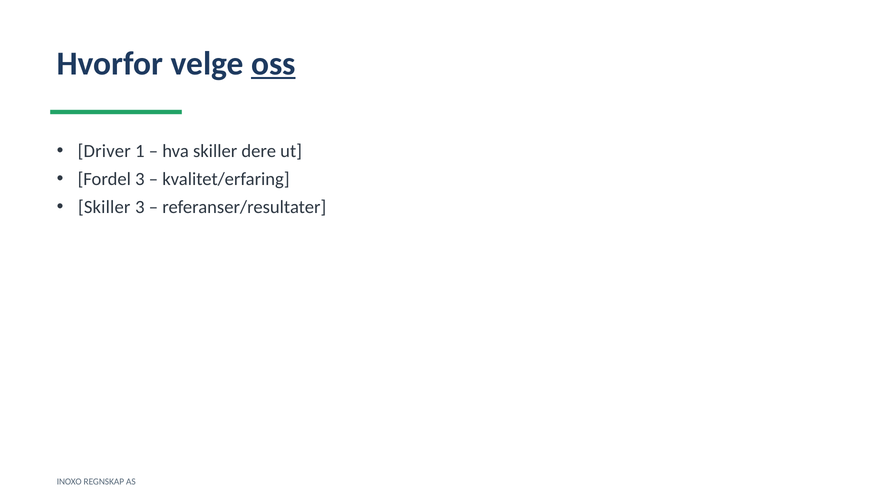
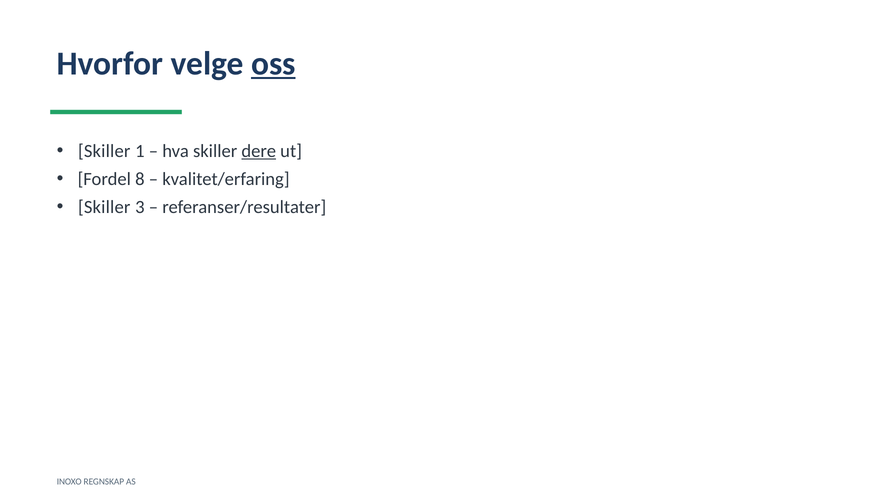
Driver at (104, 151): Driver -> Skiller
dere underline: none -> present
Fordel 3: 3 -> 8
